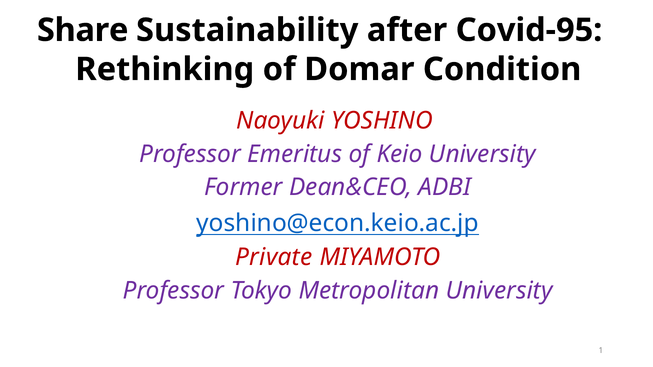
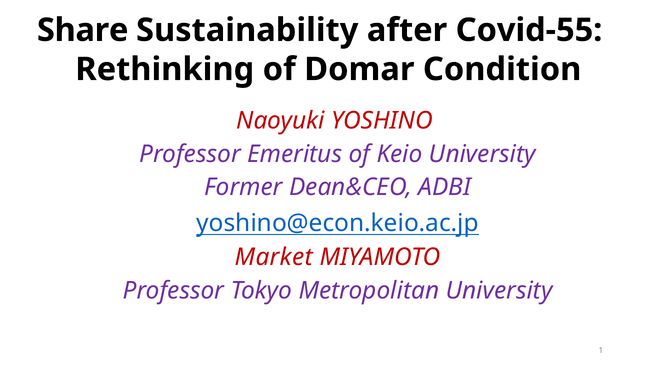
Covid-95: Covid-95 -> Covid-55
Private: Private -> Market
